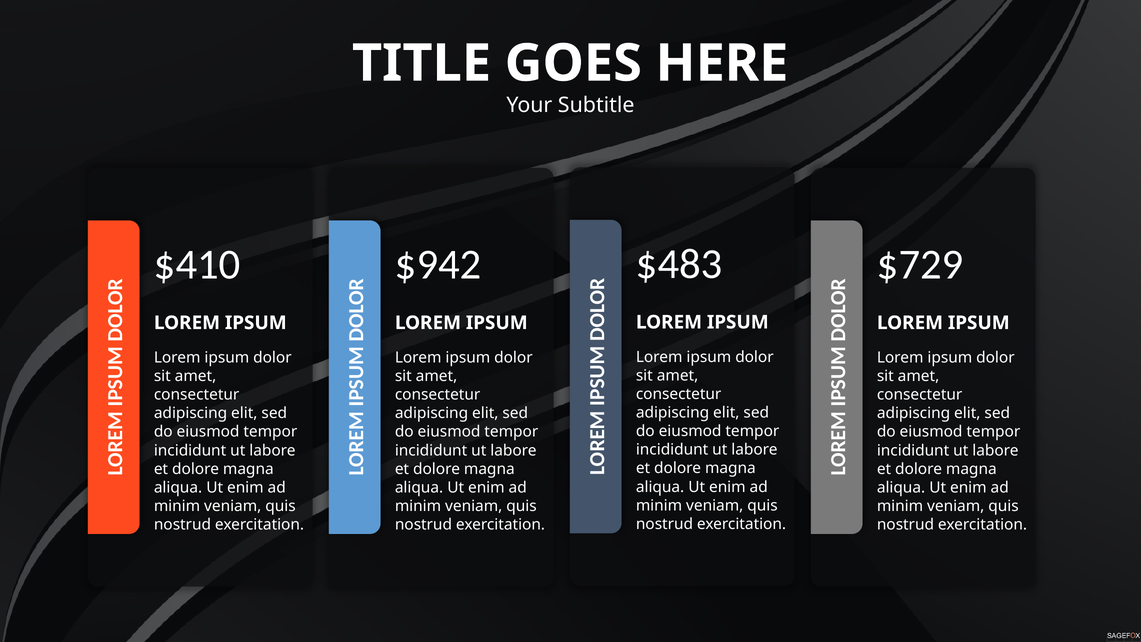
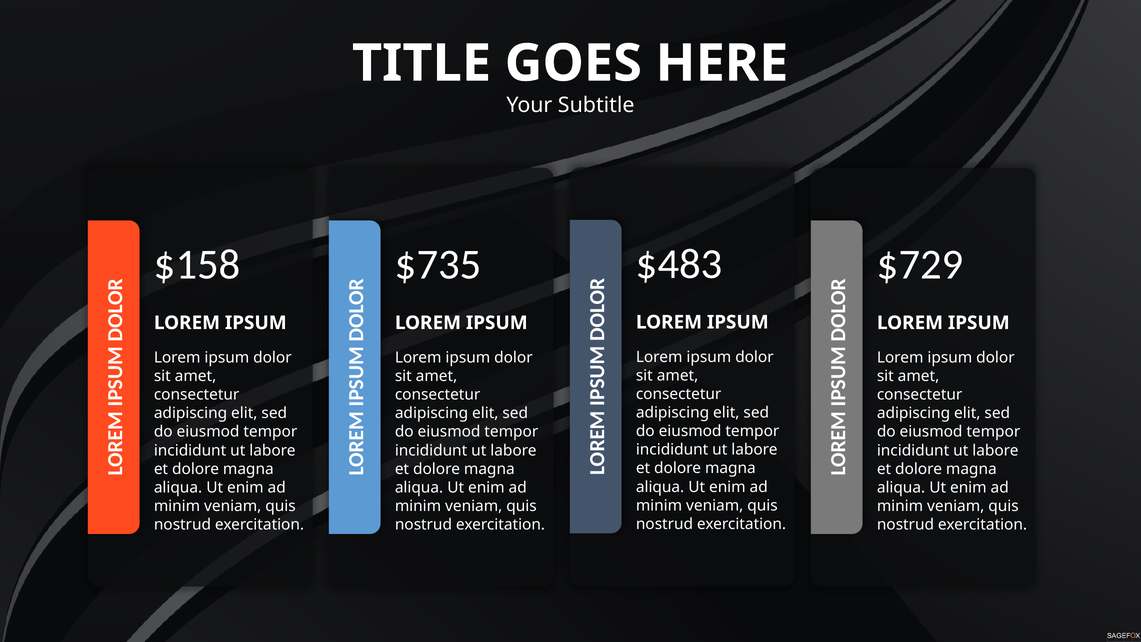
$410: $410 -> $158
$942: $942 -> $735
